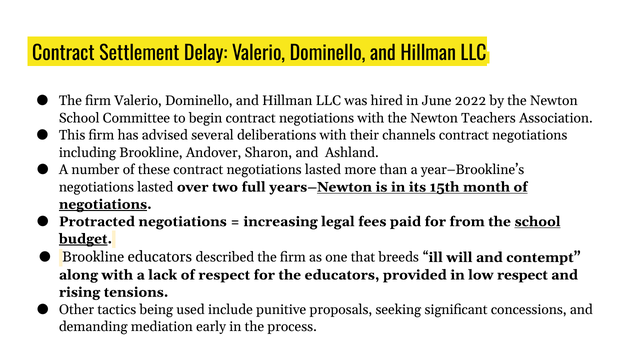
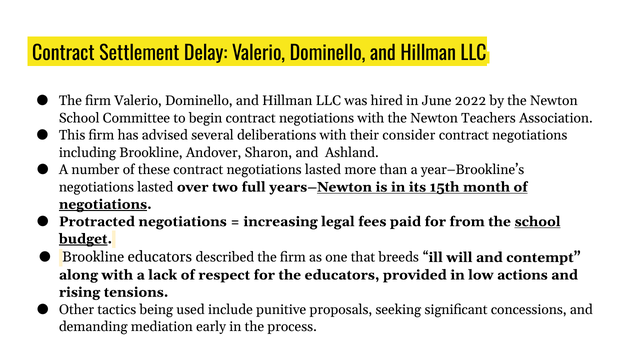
channels: channels -> consider
low respect: respect -> actions
